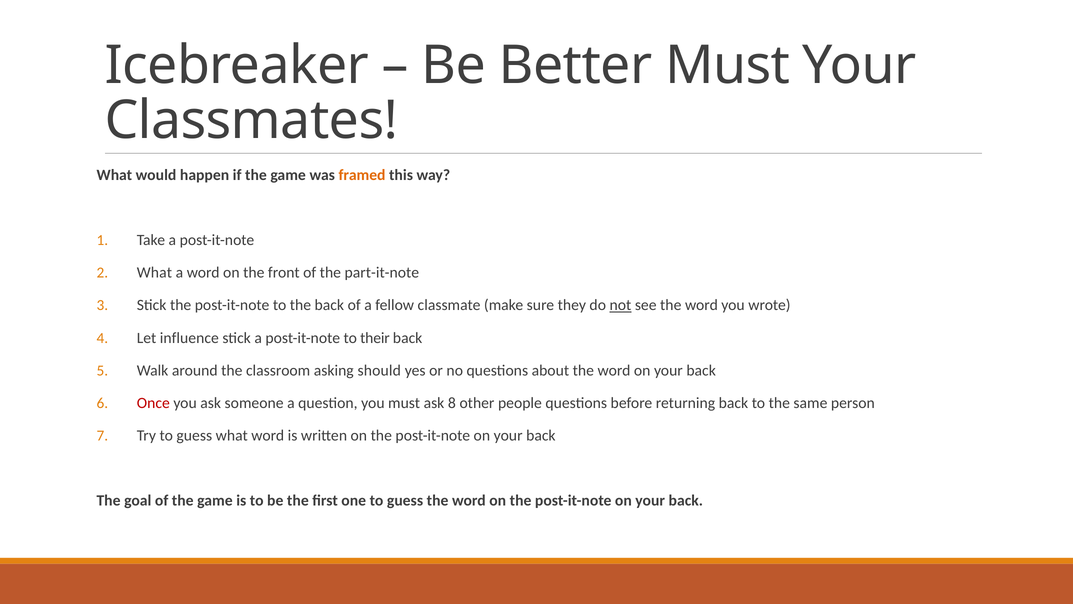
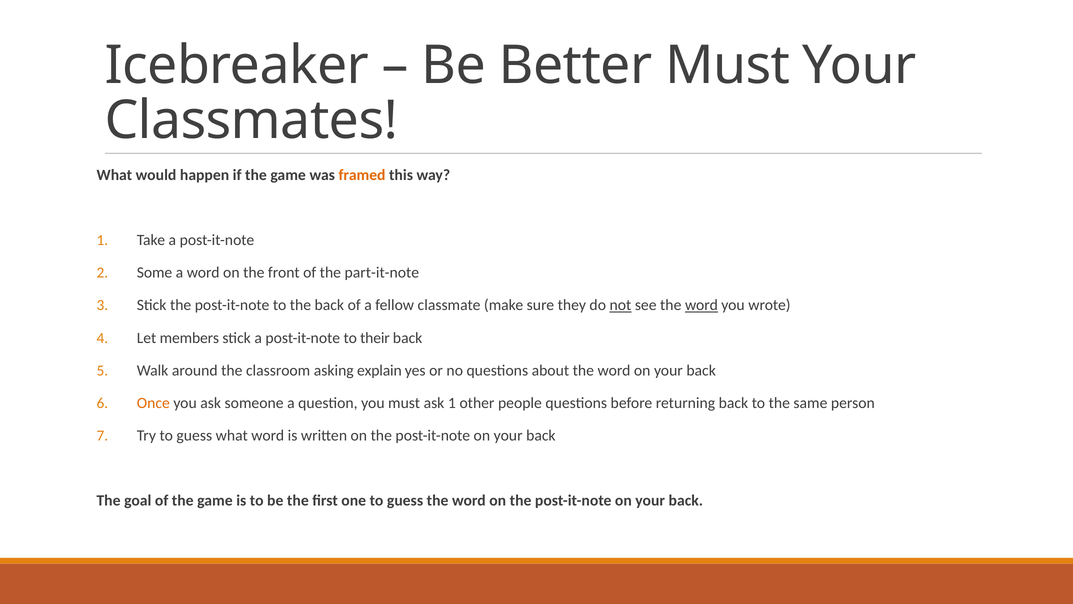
What at (154, 273): What -> Some
word at (701, 305) underline: none -> present
influence: influence -> members
should: should -> explain
Once colour: red -> orange
ask 8: 8 -> 1
